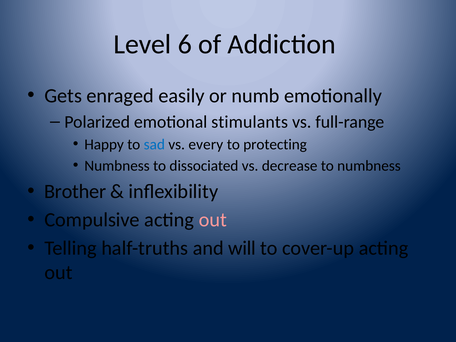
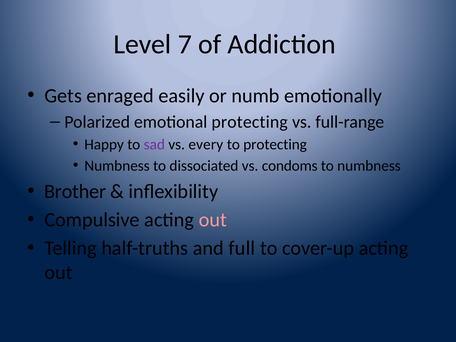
6: 6 -> 7
emotional stimulants: stimulants -> protecting
sad colour: blue -> purple
decrease: decrease -> condoms
will: will -> full
